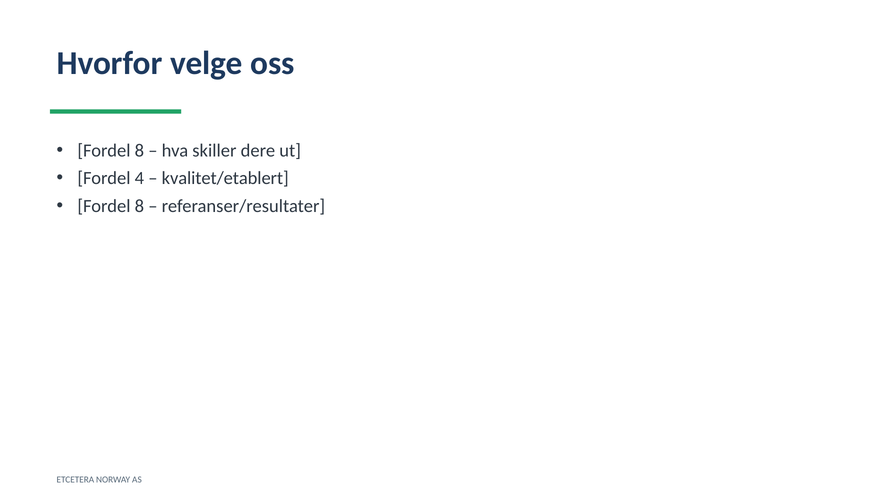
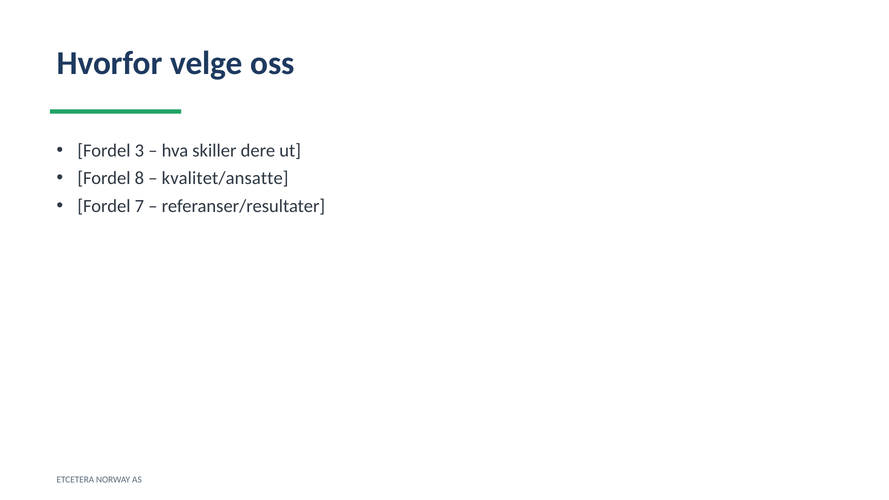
8 at (139, 151): 8 -> 3
4: 4 -> 8
kvalitet/etablert: kvalitet/etablert -> kvalitet/ansatte
8 at (139, 206): 8 -> 7
